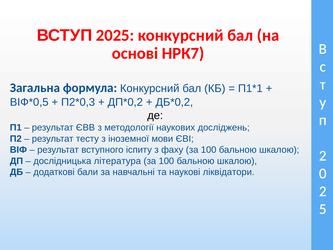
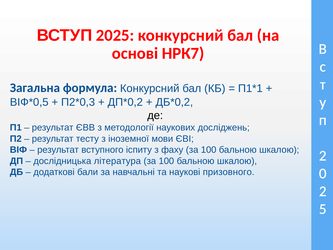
ліквідатори: ліквідатори -> призовного
